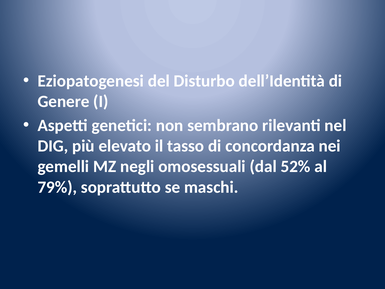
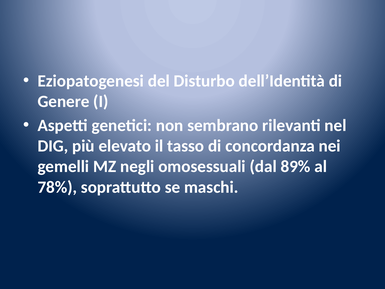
52%: 52% -> 89%
79%: 79% -> 78%
